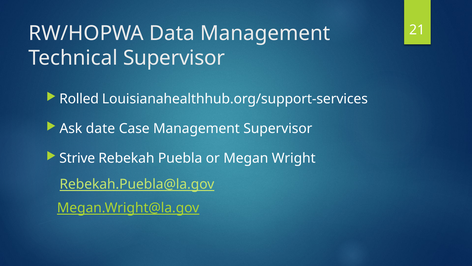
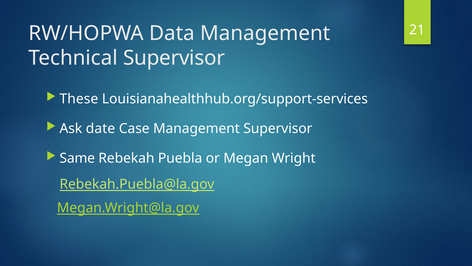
Rolled: Rolled -> These
Strive: Strive -> Same
